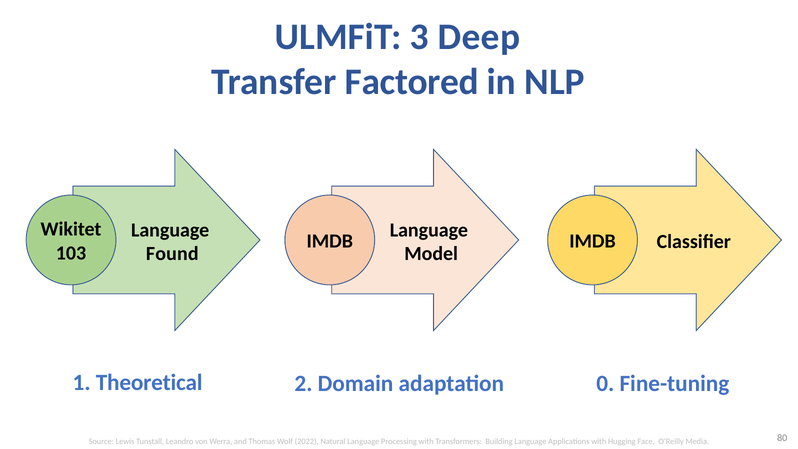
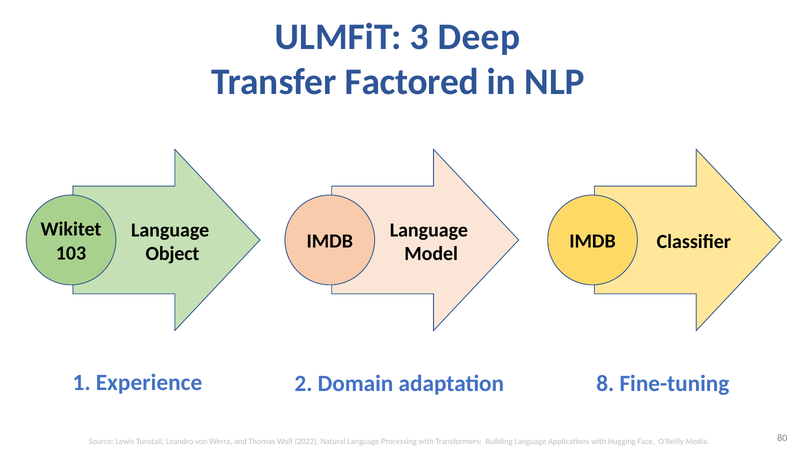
Found: Found -> Object
Theoretical: Theoretical -> Experience
0: 0 -> 8
